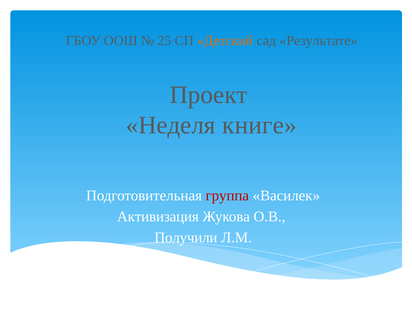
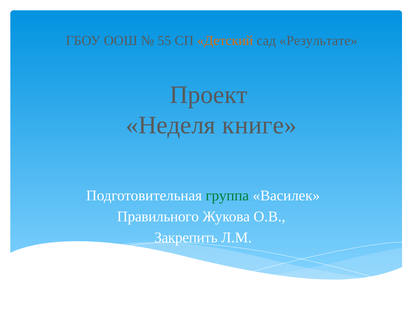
25: 25 -> 55
группа colour: red -> green
Активизация: Активизация -> Правильного
Получили: Получили -> Закрепить
